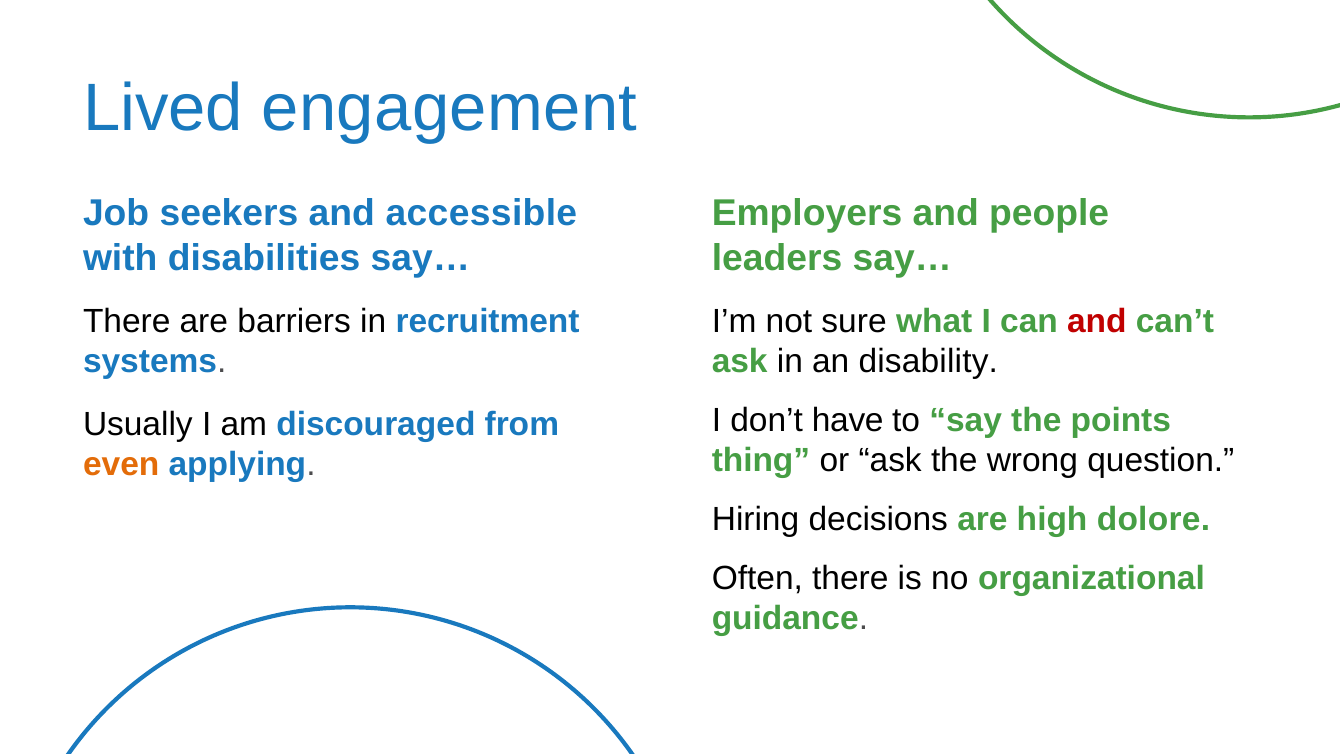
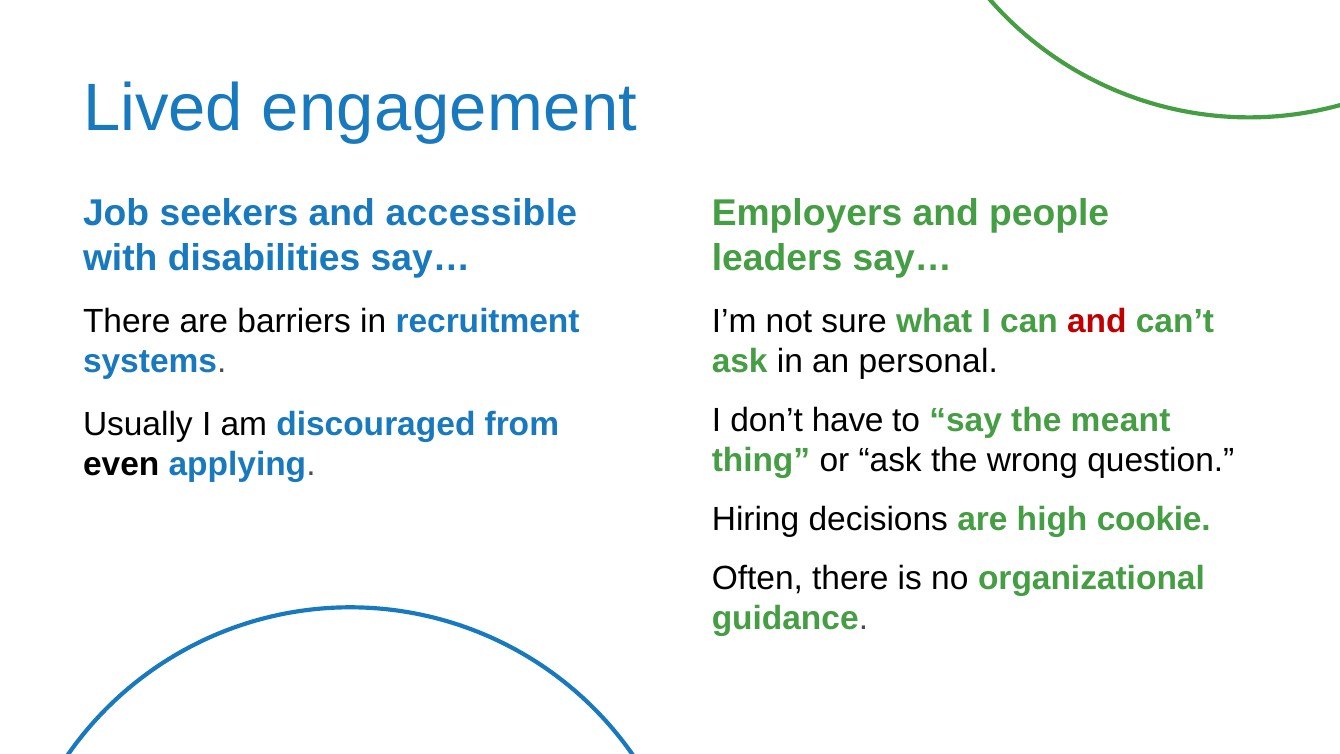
disability: disability -> personal
points: points -> meant
even colour: orange -> black
dolore: dolore -> cookie
